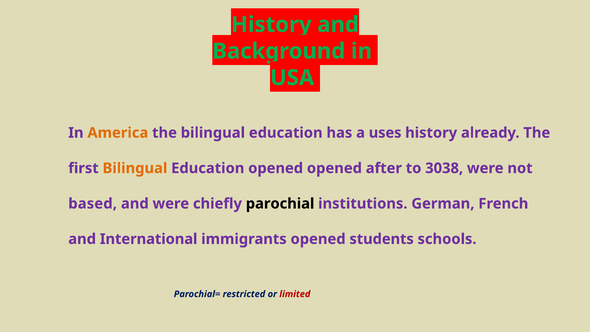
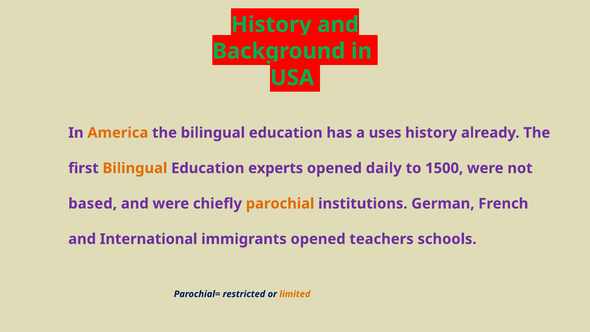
Education opened: opened -> experts
after: after -> daily
3038: 3038 -> 1500
parochial colour: black -> orange
students: students -> teachers
limited colour: red -> orange
